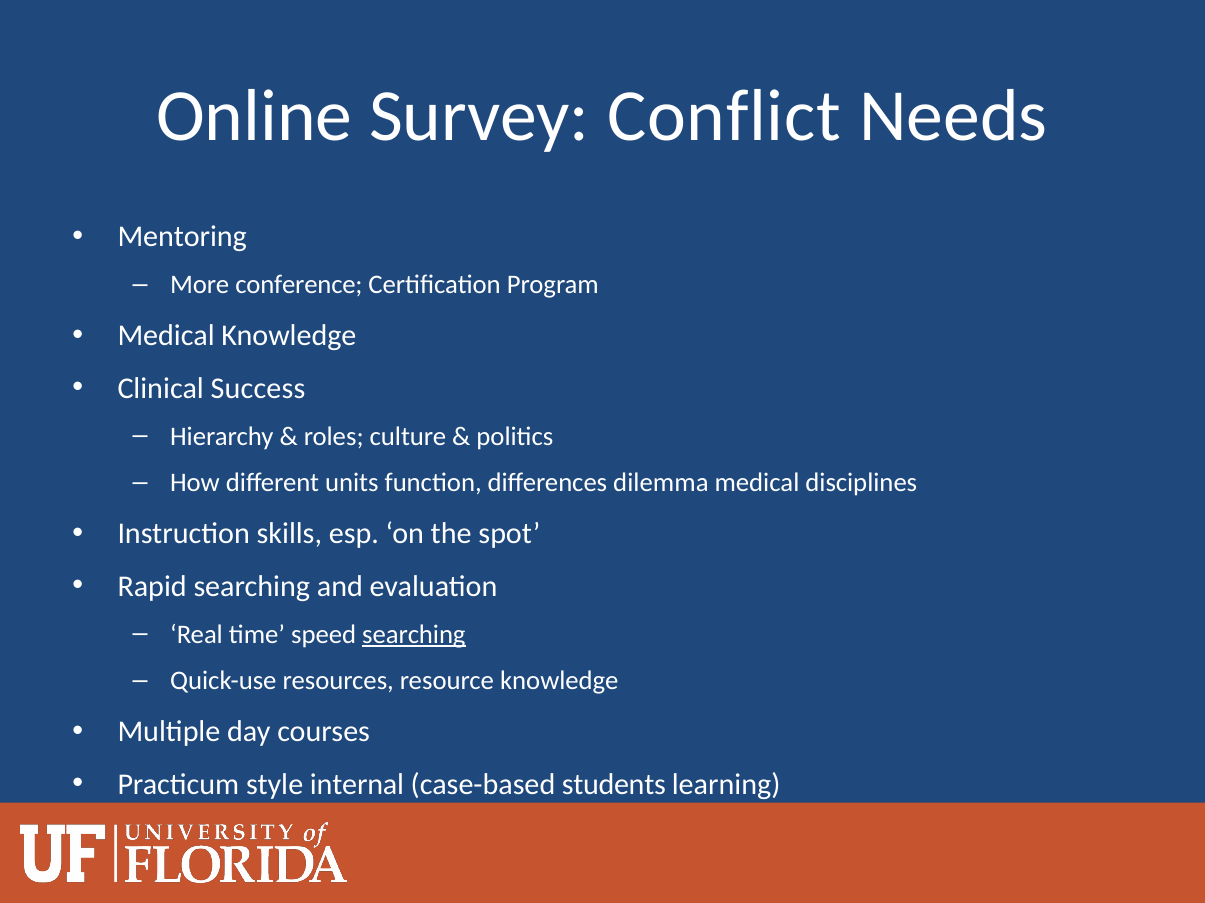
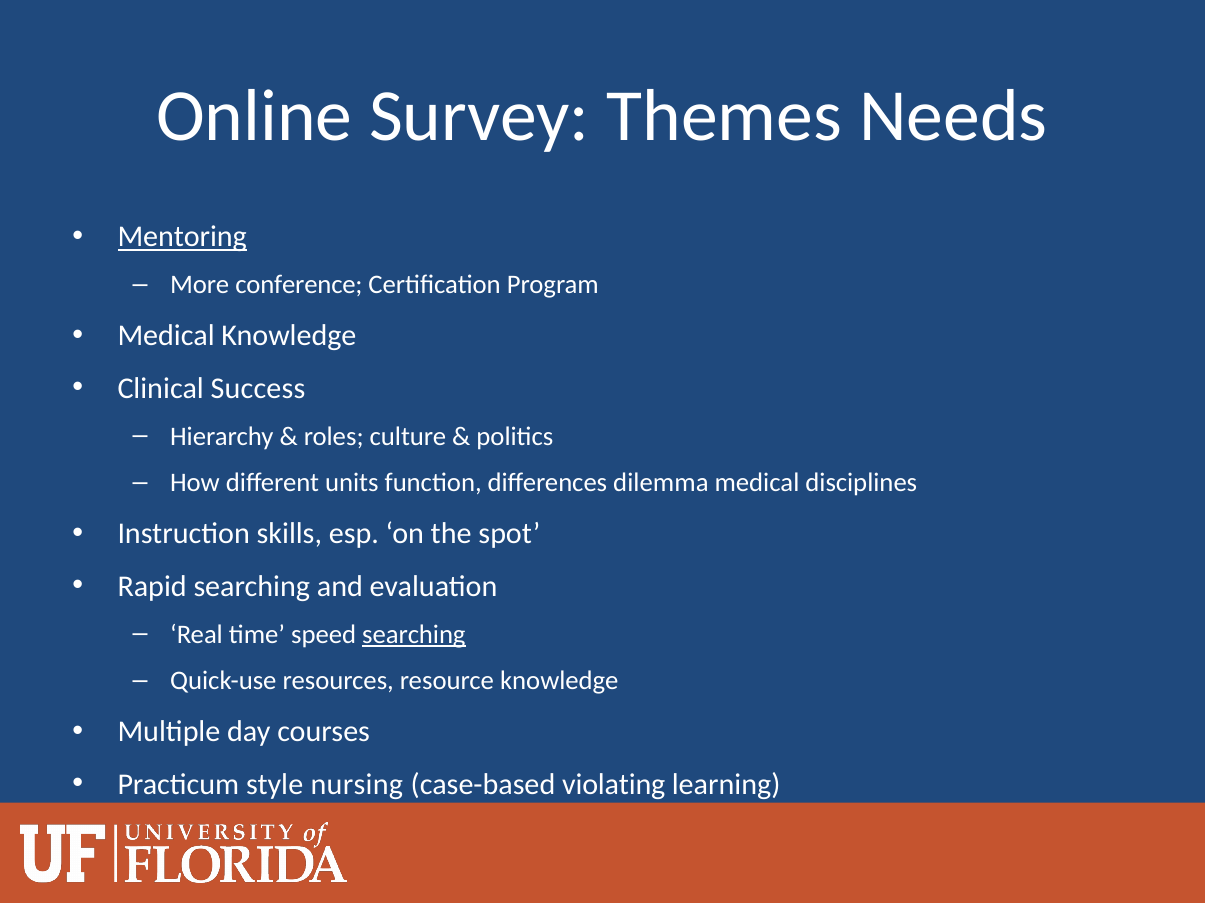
Conflict: Conflict -> Themes
Mentoring underline: none -> present
internal: internal -> nursing
students: students -> violating
